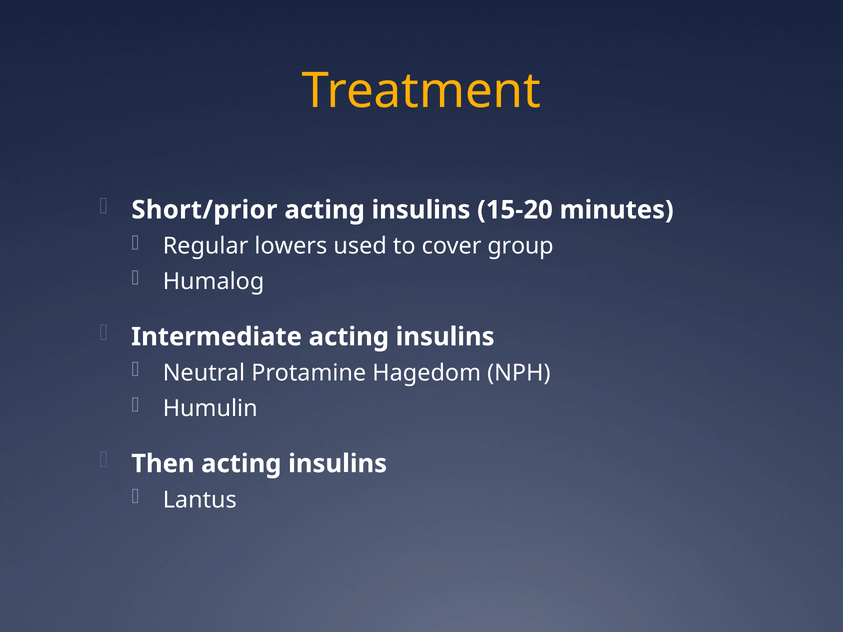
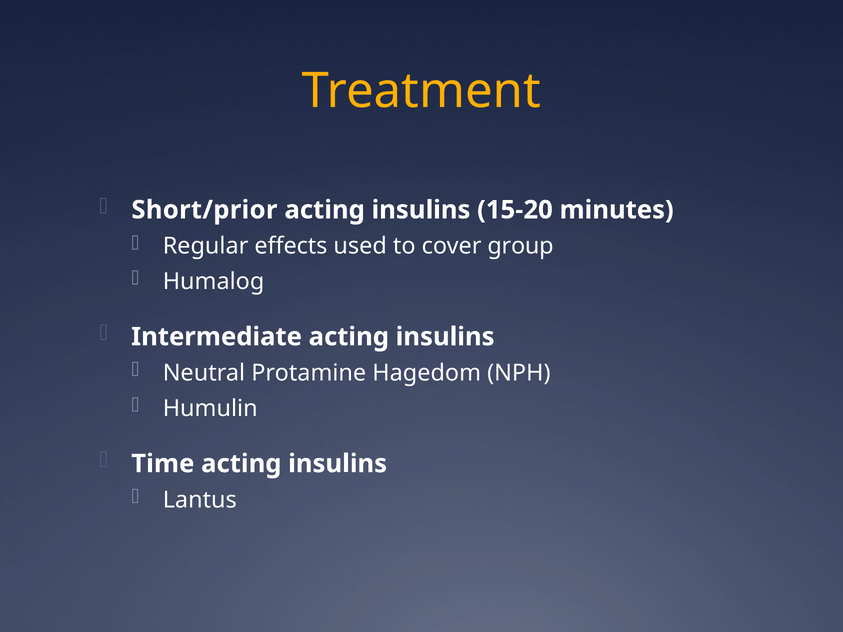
lowers: lowers -> effects
Then: Then -> Time
